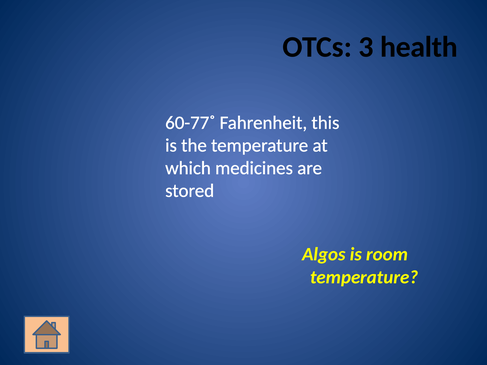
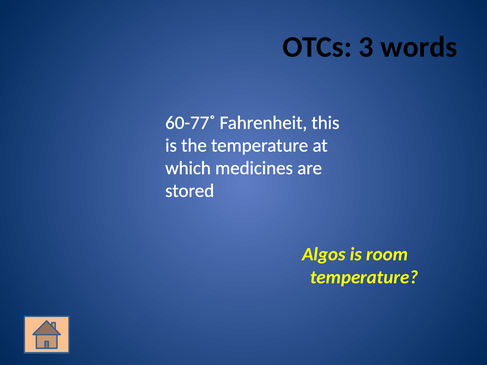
health: health -> words
